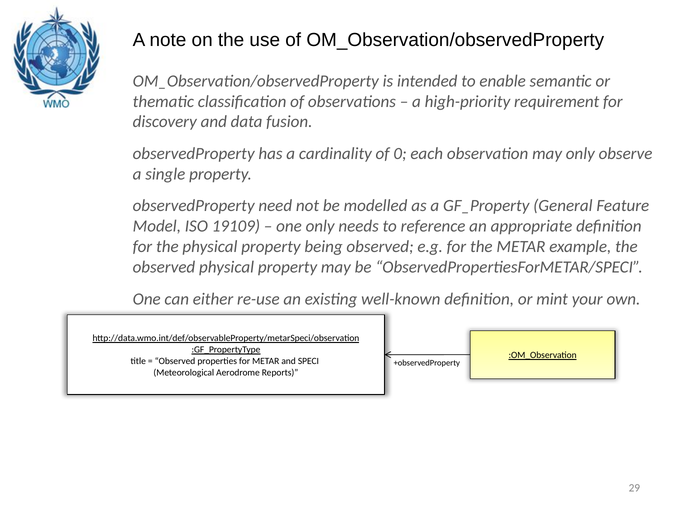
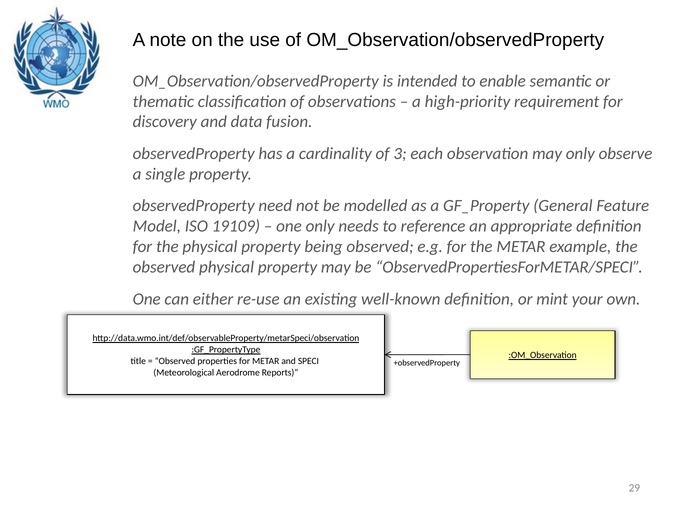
0: 0 -> 3
